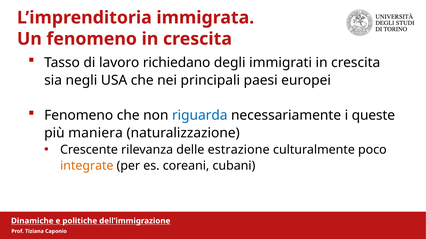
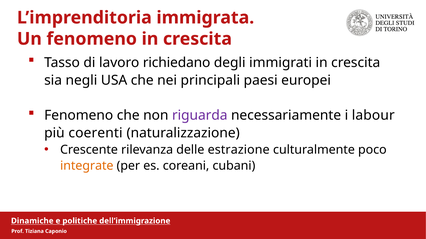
riguarda colour: blue -> purple
queste: queste -> labour
maniera: maniera -> coerenti
